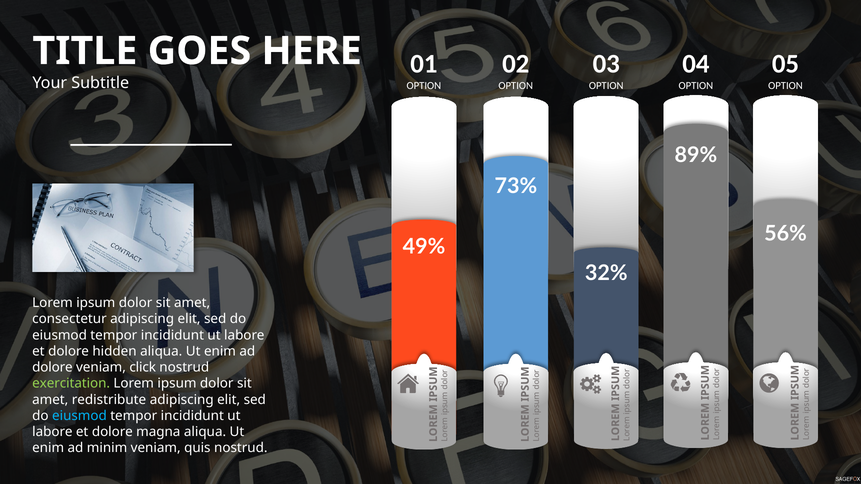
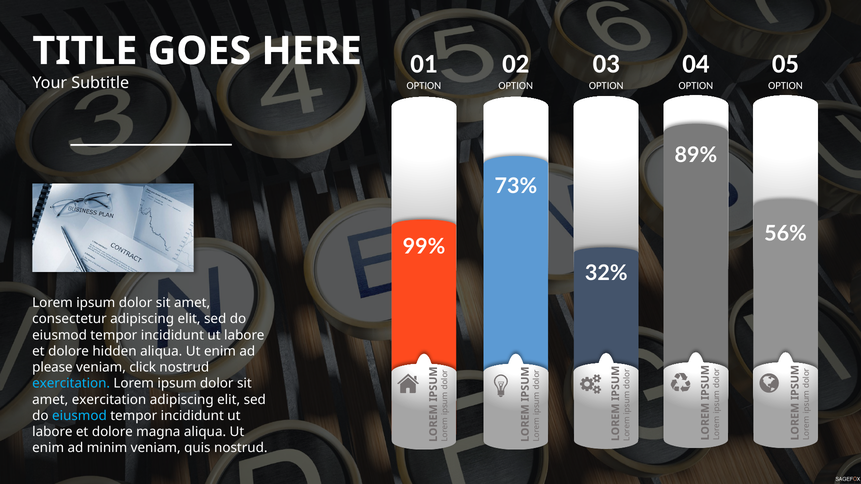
49%: 49% -> 99%
dolore at (52, 368): dolore -> please
exercitation at (71, 384) colour: light green -> light blue
amet redistribute: redistribute -> exercitation
